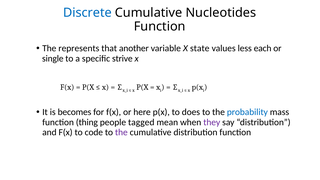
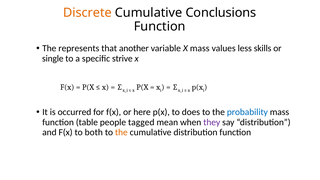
Discrete colour: blue -> orange
Nucleotides: Nucleotides -> Conclusions
X state: state -> mass
each: each -> skills
becomes: becomes -> occurred
thing: thing -> table
code: code -> both
the at (121, 132) colour: purple -> orange
